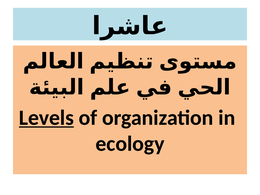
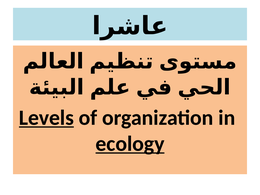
ecology underline: none -> present
